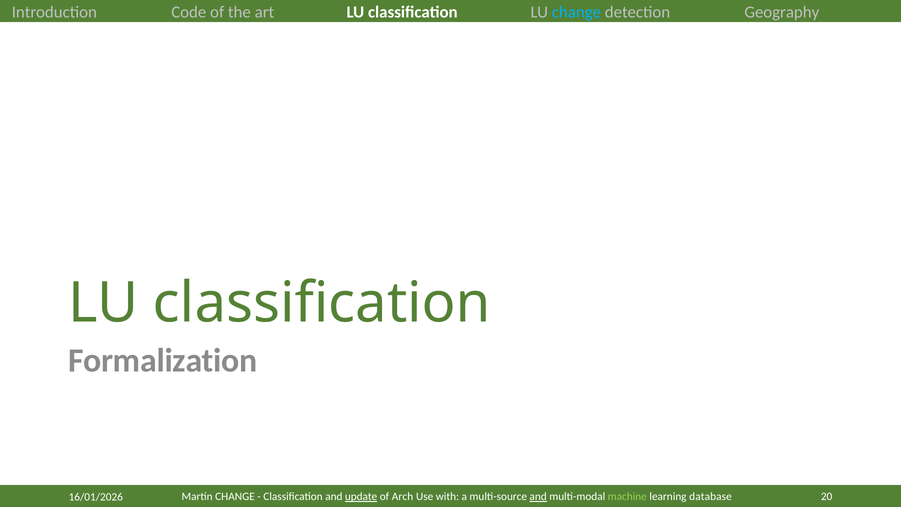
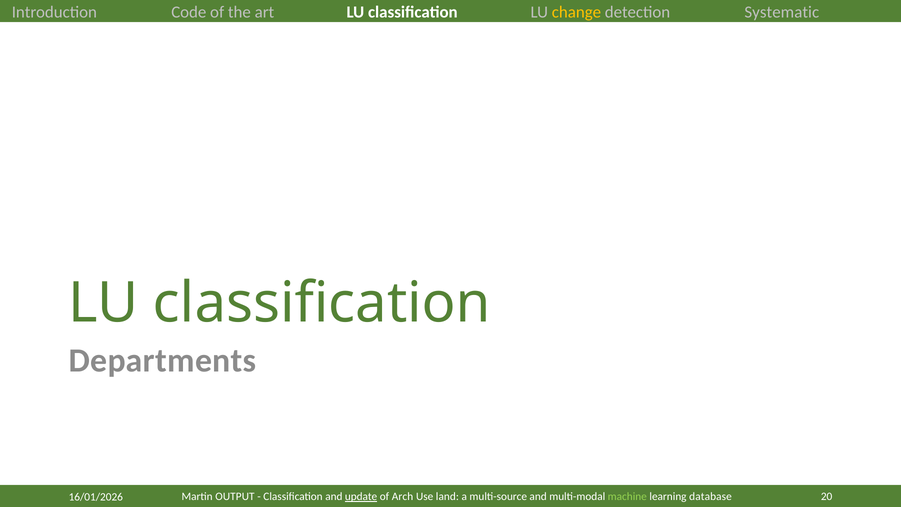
change at (576, 12) colour: light blue -> yellow
Geography: Geography -> Systematic
Formalization: Formalization -> Departments
Martin CHANGE: CHANGE -> OUTPUT
with: with -> land
and at (538, 496) underline: present -> none
